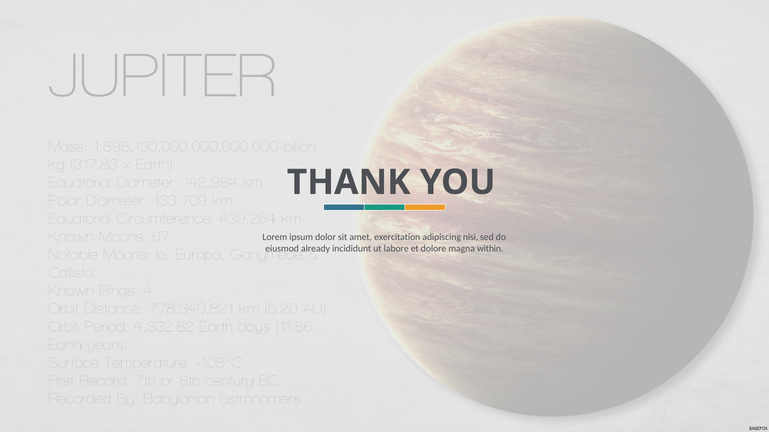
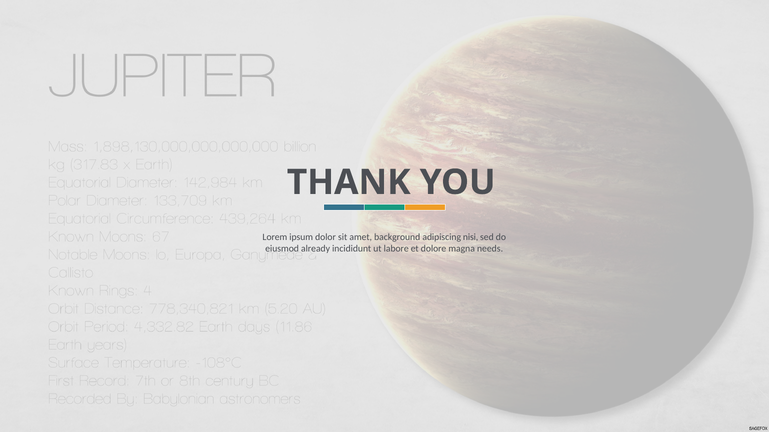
exercitation: exercitation -> background
within: within -> needs
